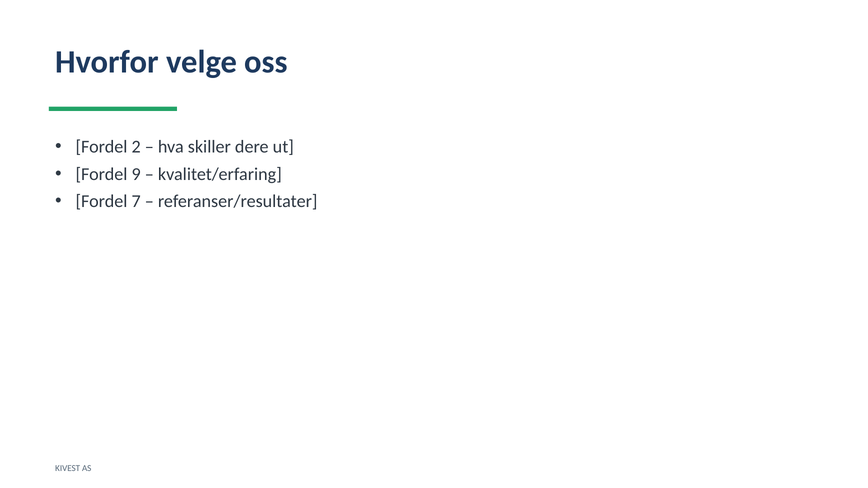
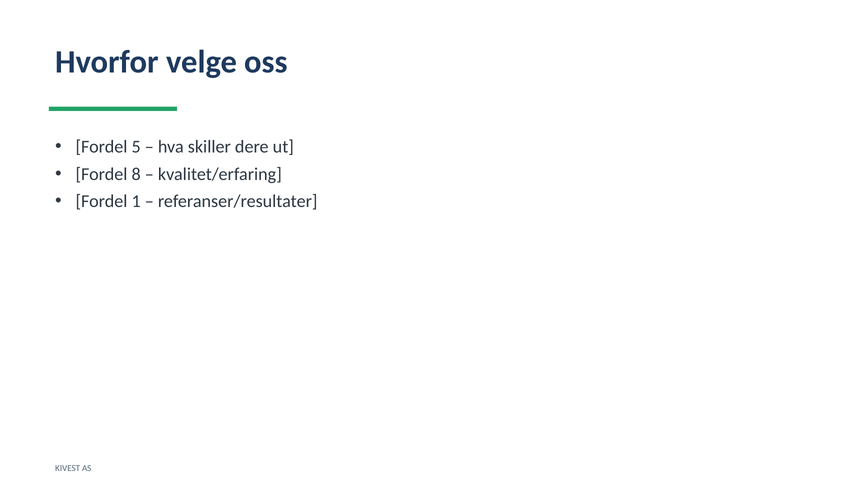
2: 2 -> 5
9: 9 -> 8
7: 7 -> 1
